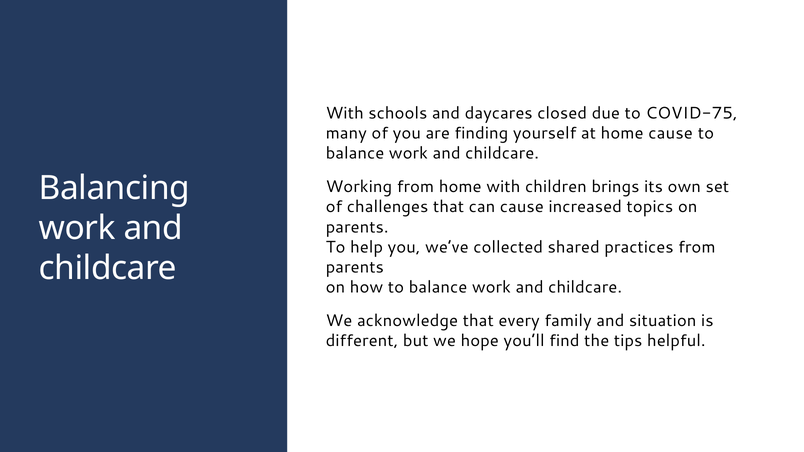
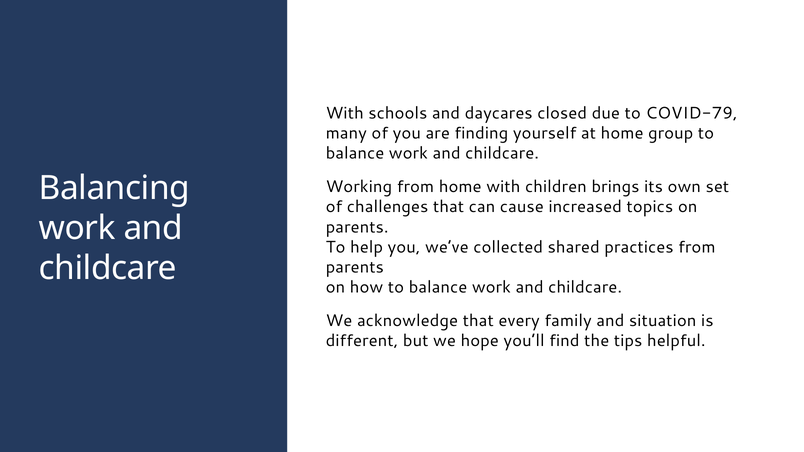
COVID-75: COVID-75 -> COVID-79
home cause: cause -> group
